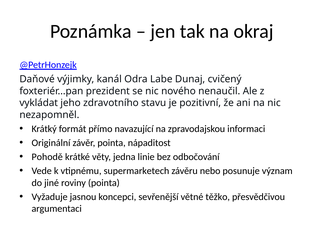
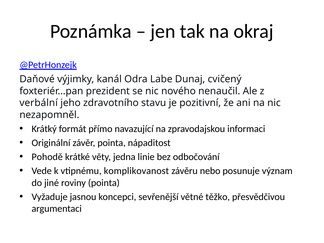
vykládat: vykládat -> verbální
supermarketech: supermarketech -> komplikovanost
